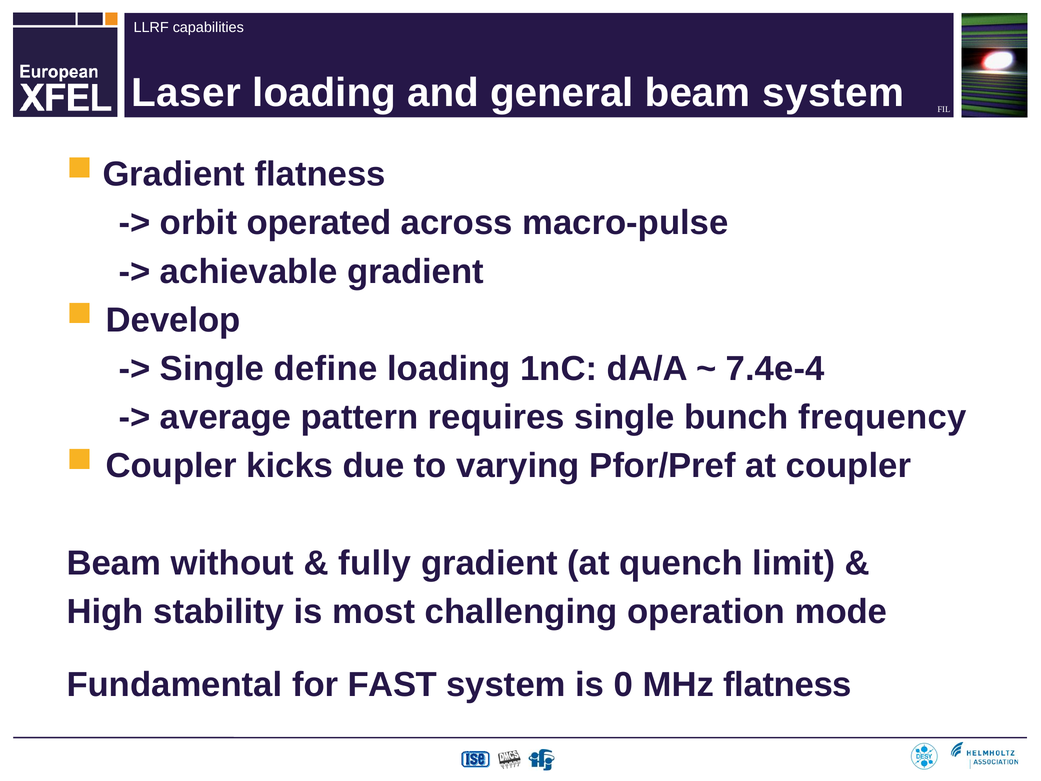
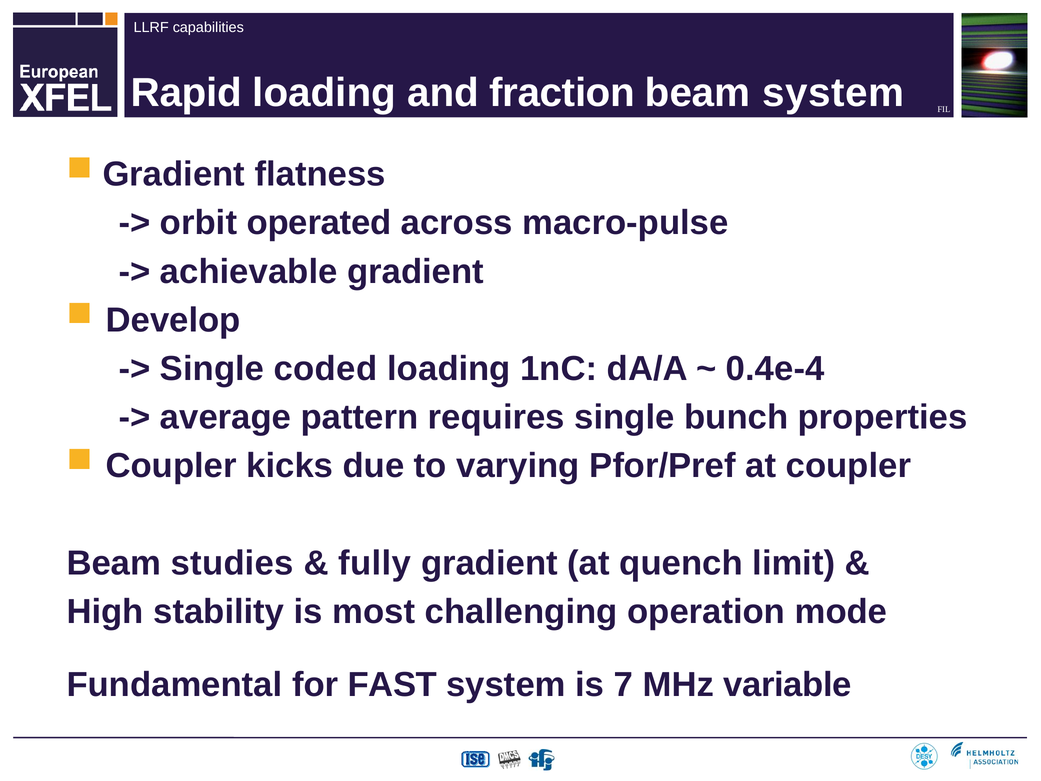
Laser: Laser -> Rapid
general: general -> fraction
define: define -> coded
7.4e-4: 7.4e-4 -> 0.4e-4
frequency: frequency -> properties
without: without -> studies
0: 0 -> 7
MHz flatness: flatness -> variable
